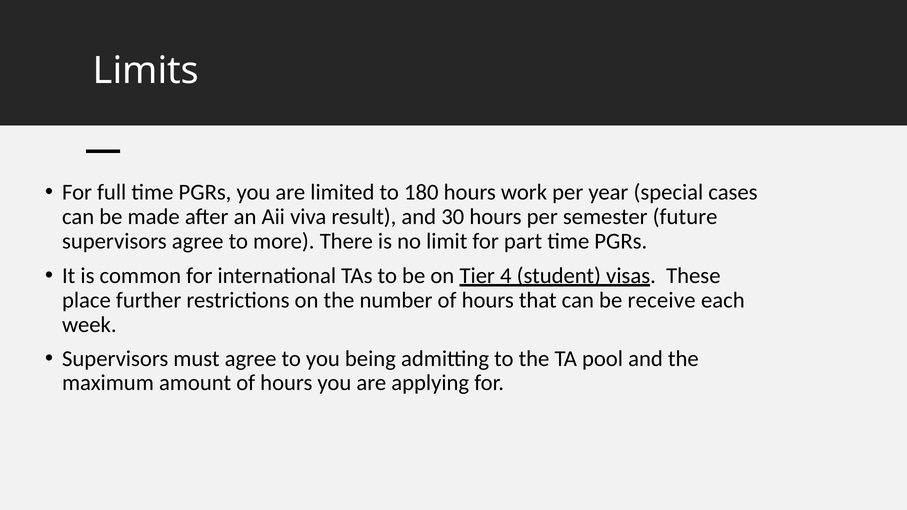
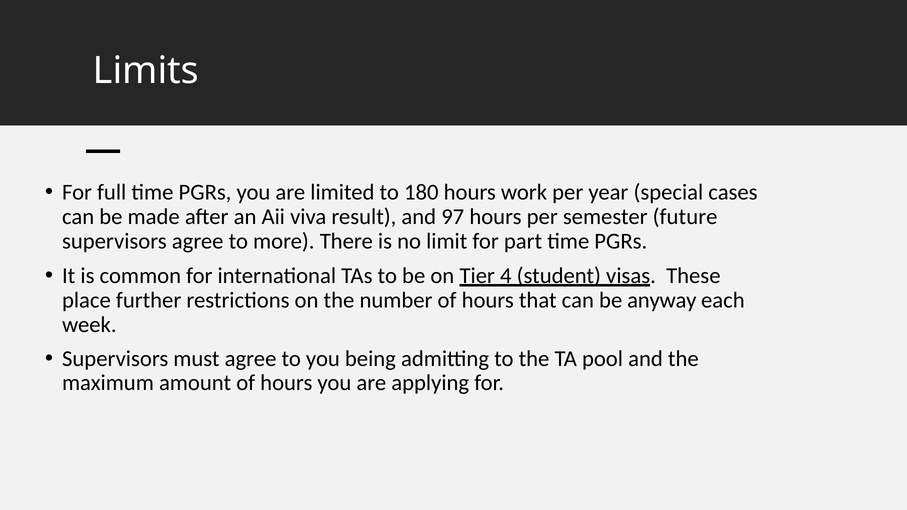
30: 30 -> 97
receive: receive -> anyway
